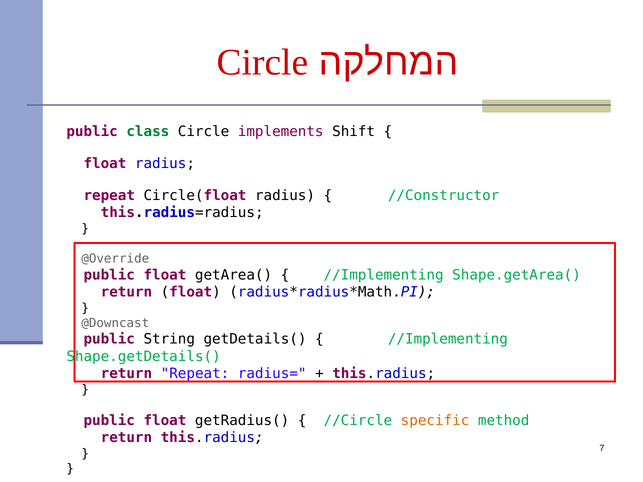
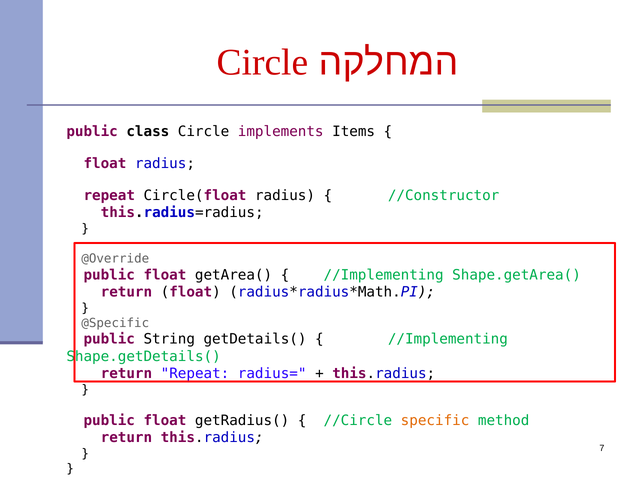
class colour: green -> black
Shift: Shift -> Items
@Downcast: @Downcast -> @Specific
